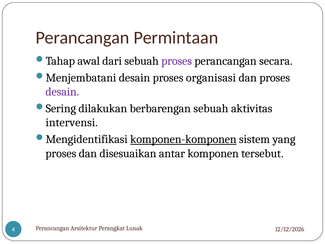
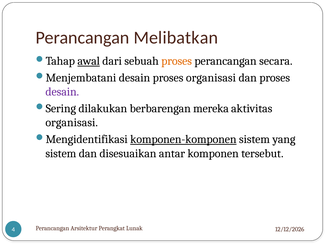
Permintaan: Permintaan -> Melibatkan
awal underline: none -> present
proses at (177, 61) colour: purple -> orange
berbarengan sebuah: sebuah -> mereka
intervensi at (72, 122): intervensi -> organisasi
proses at (61, 153): proses -> sistem
